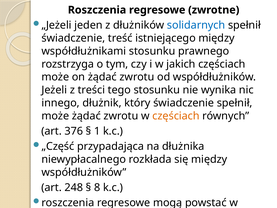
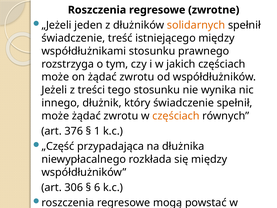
solidarnych colour: blue -> orange
248: 248 -> 306
8: 8 -> 6
